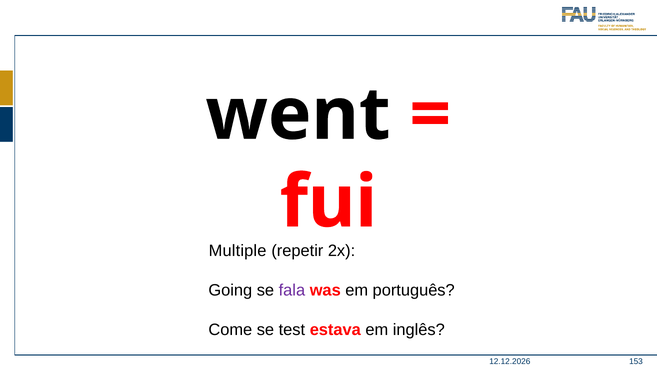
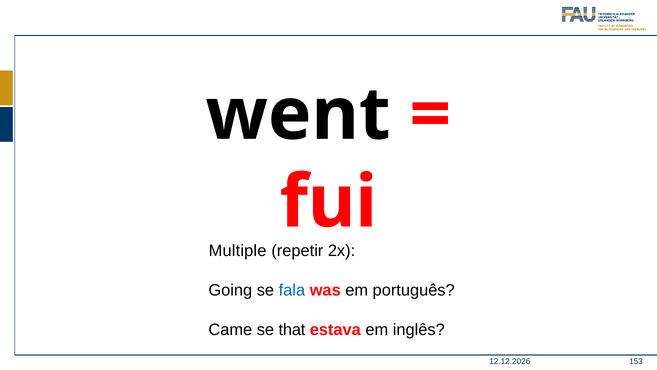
fala colour: purple -> blue
Come: Come -> Came
test: test -> that
